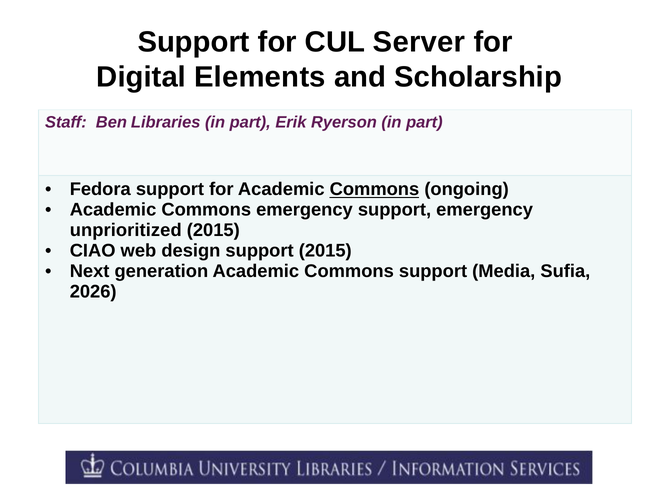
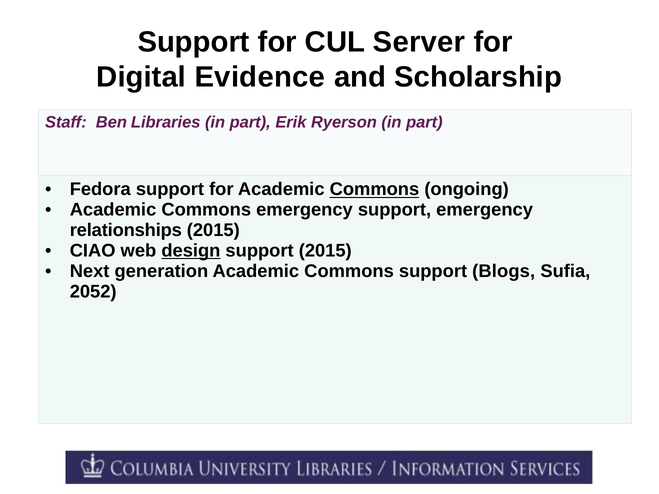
Elements: Elements -> Evidence
unprioritized: unprioritized -> relationships
design underline: none -> present
Media: Media -> Blogs
2026: 2026 -> 2052
